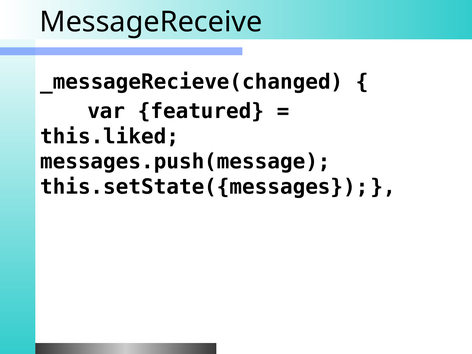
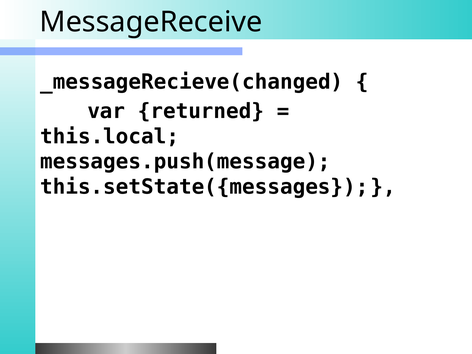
featured: featured -> returned
this.liked: this.liked -> this.local
